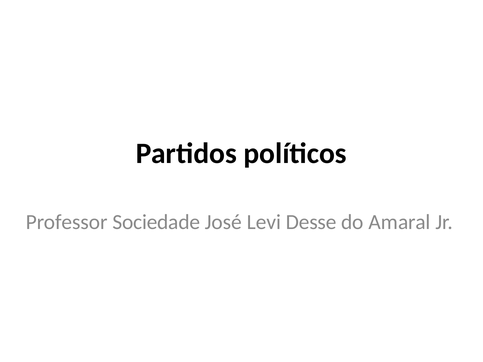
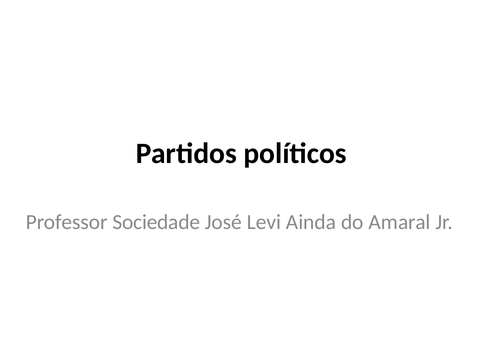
Desse: Desse -> Ainda
